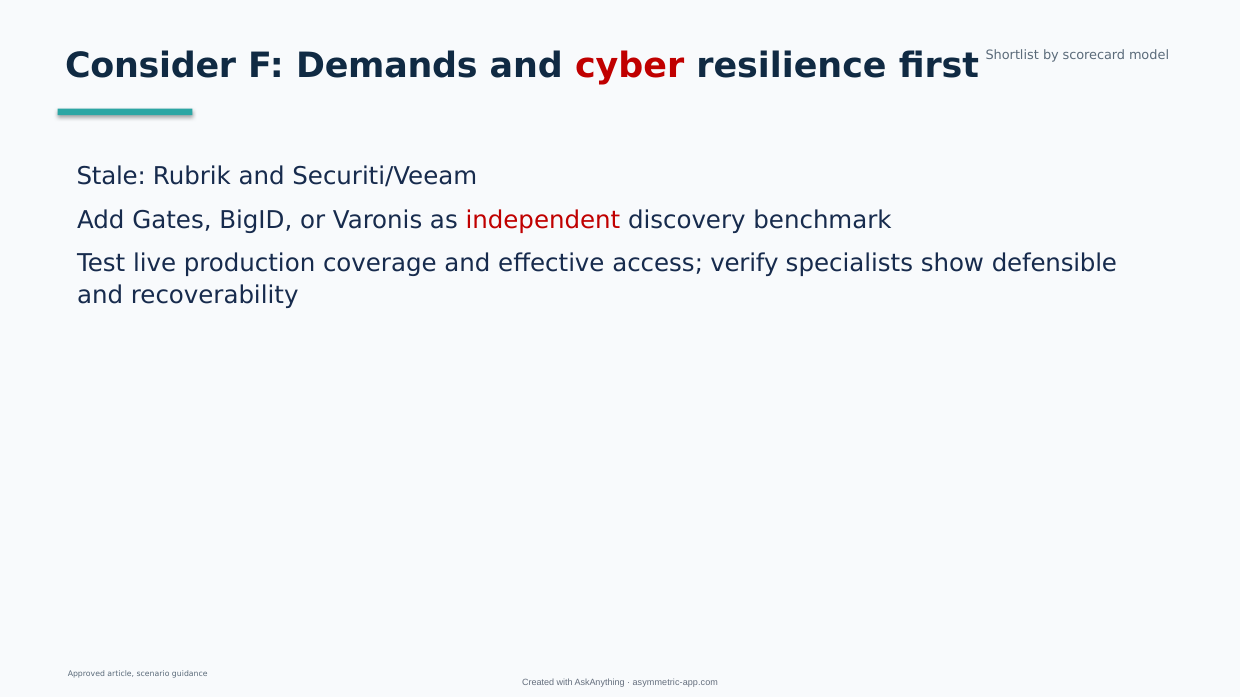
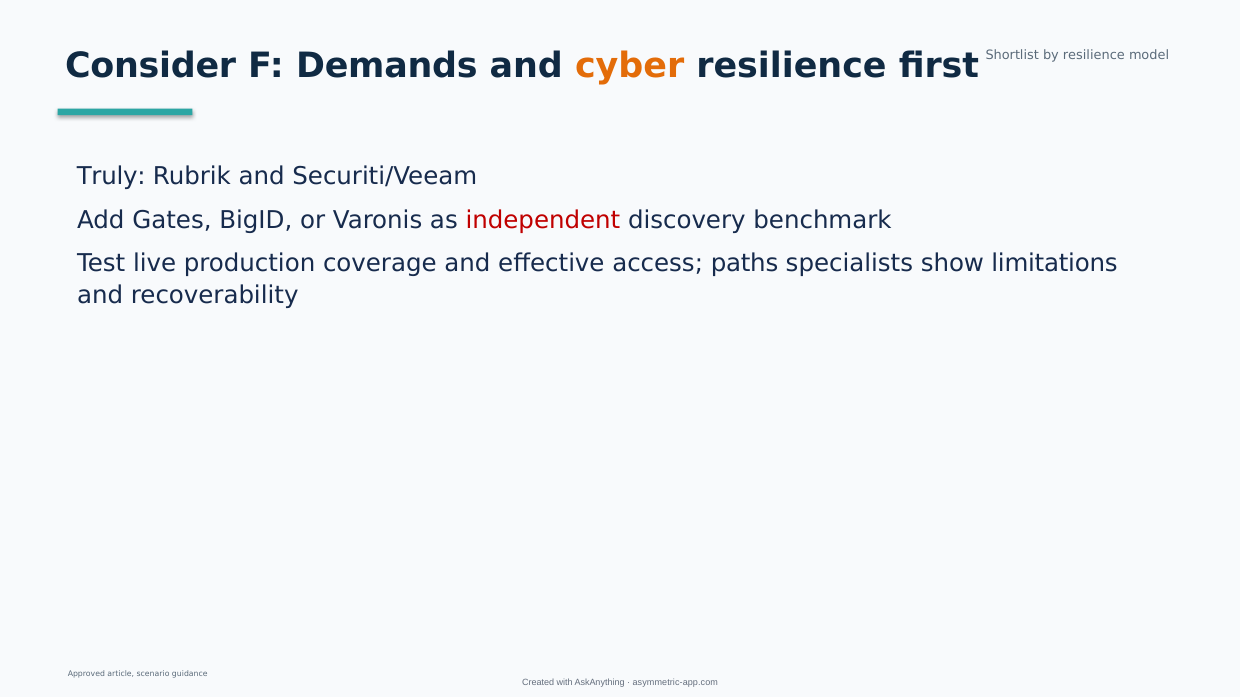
cyber colour: red -> orange
by scorecard: scorecard -> resilience
Stale: Stale -> Truly
verify: verify -> paths
defensible: defensible -> limitations
